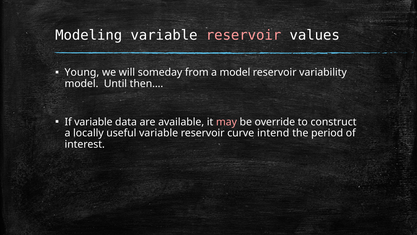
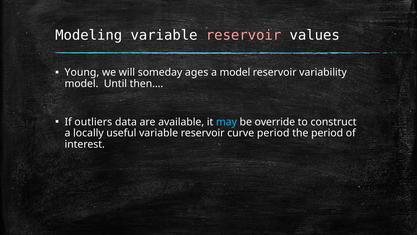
from: from -> ages
If variable: variable -> outliers
may colour: pink -> light blue
curve intend: intend -> period
